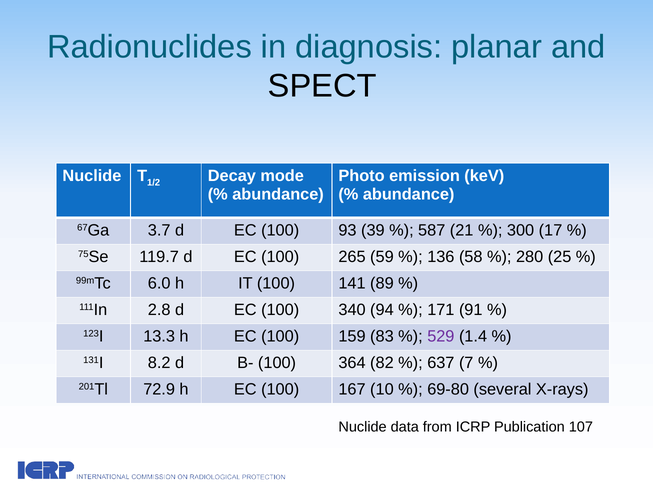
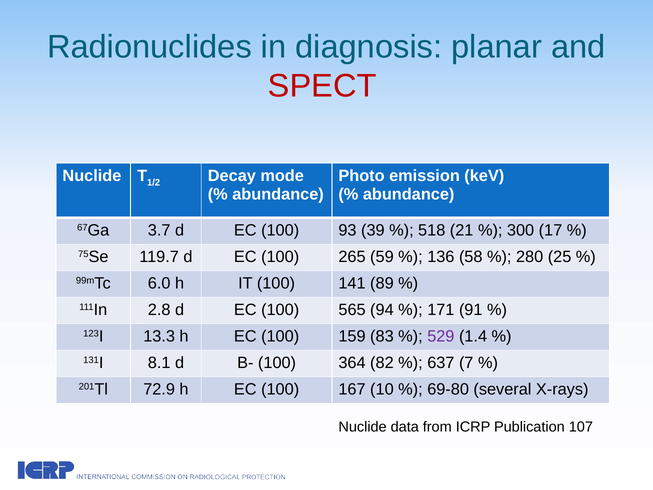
SPECT colour: black -> red
587: 587 -> 518
340: 340 -> 565
8.2: 8.2 -> 8.1
